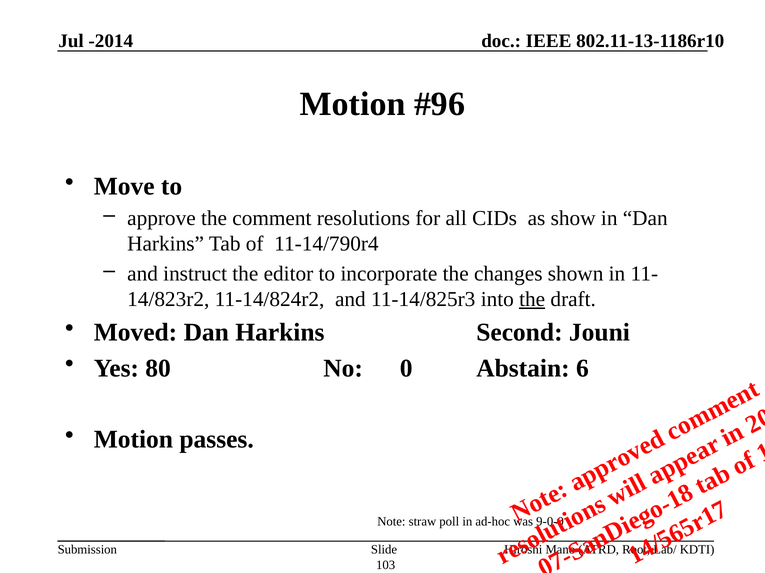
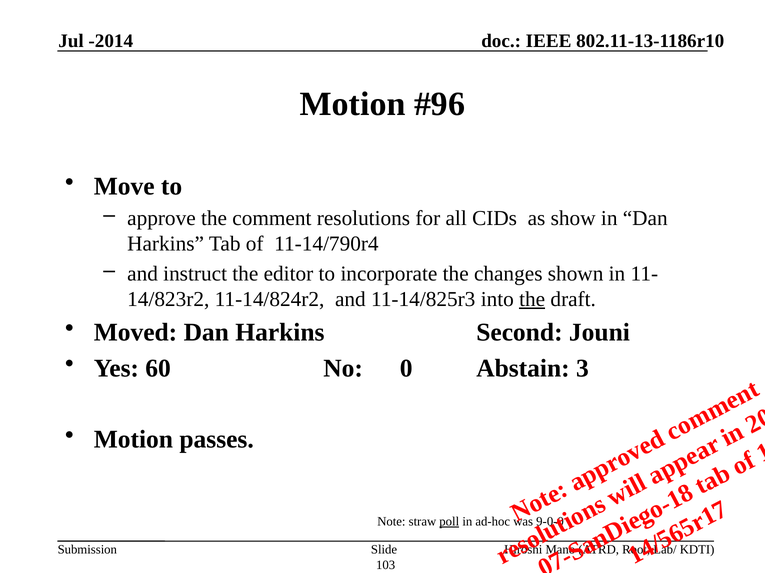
80: 80 -> 60
Abstain 6: 6 -> 3
poll underline: none -> present
